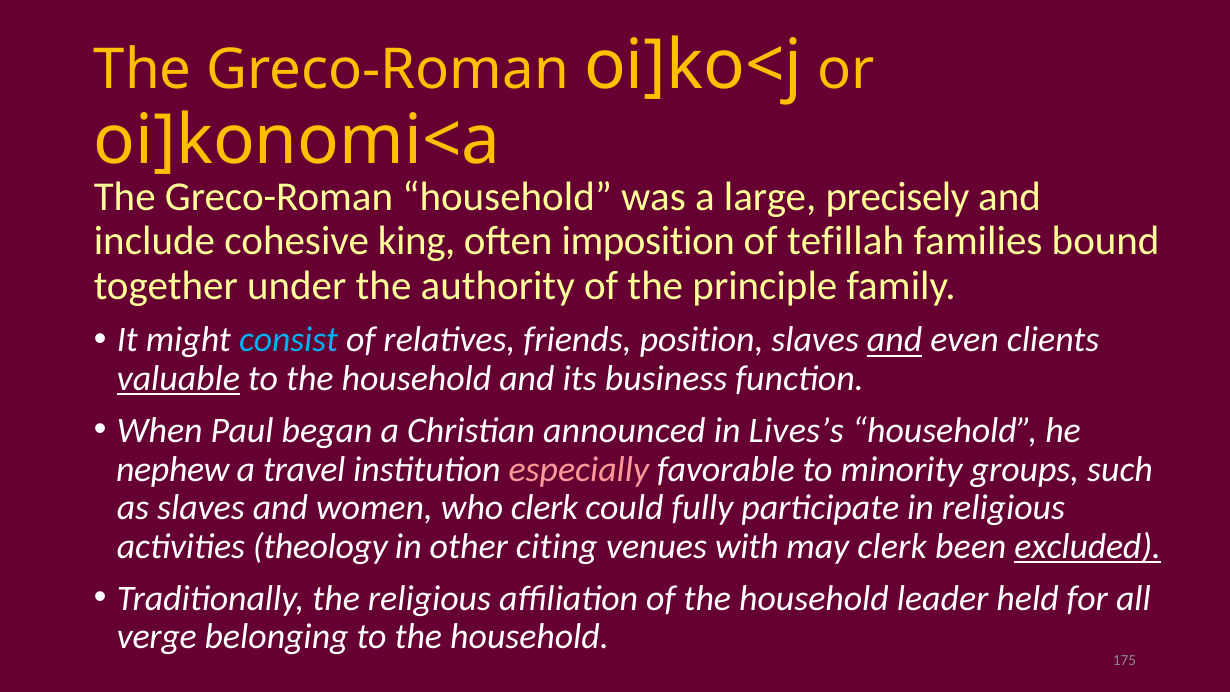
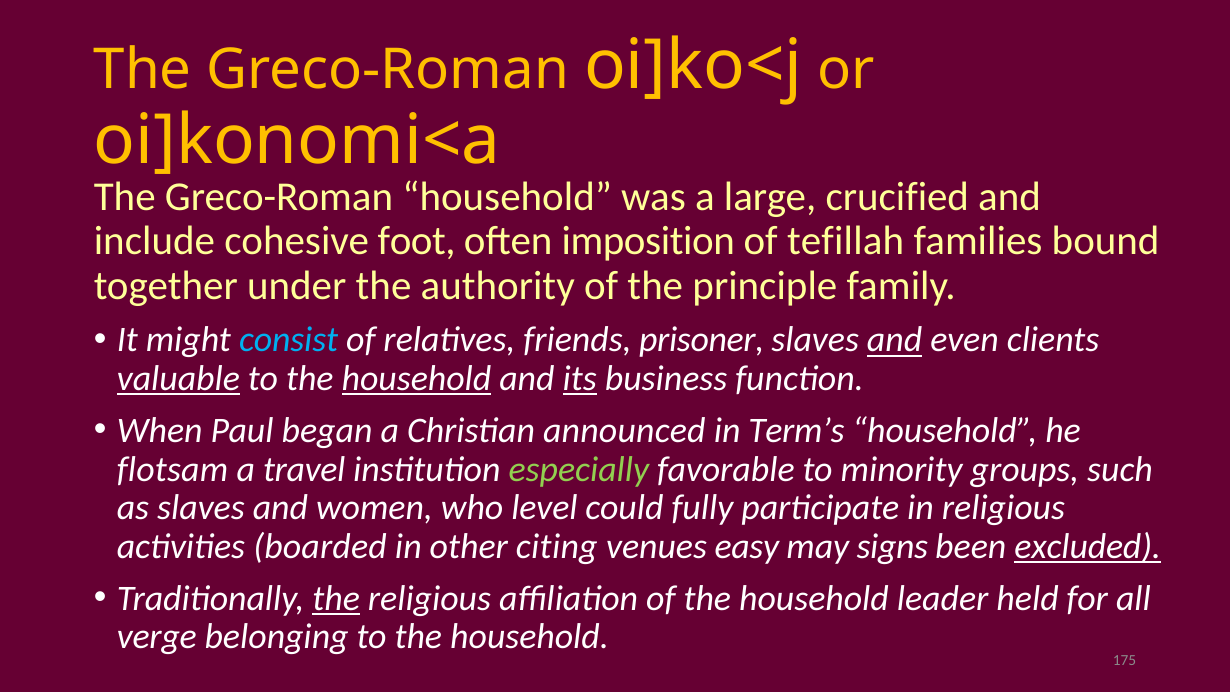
precisely: precisely -> crucified
king: king -> foot
position: position -> prisoner
household at (416, 379) underline: none -> present
its underline: none -> present
Lives’s: Lives’s -> Term’s
nephew: nephew -> flotsam
especially colour: pink -> light green
who clerk: clerk -> level
theology: theology -> boarded
with: with -> easy
may clerk: clerk -> signs
the at (336, 598) underline: none -> present
